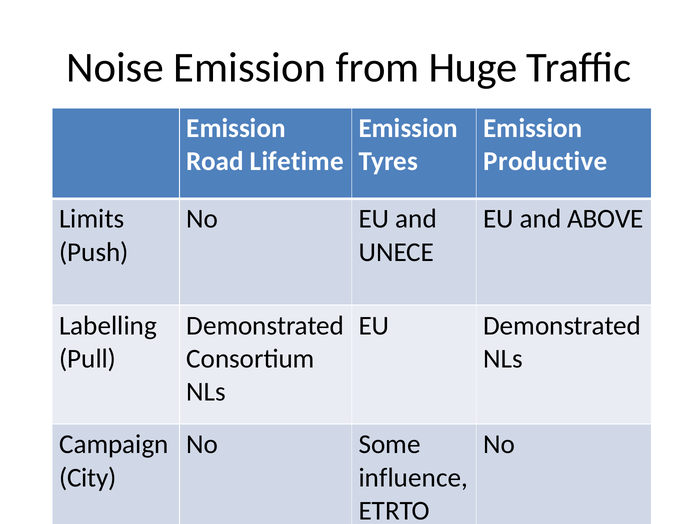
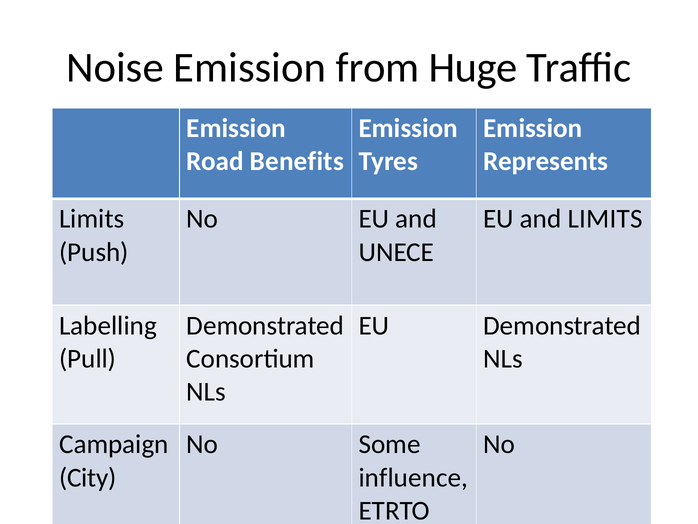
Lifetime: Lifetime -> Benefits
Productive: Productive -> Represents
and ABOVE: ABOVE -> LIMITS
